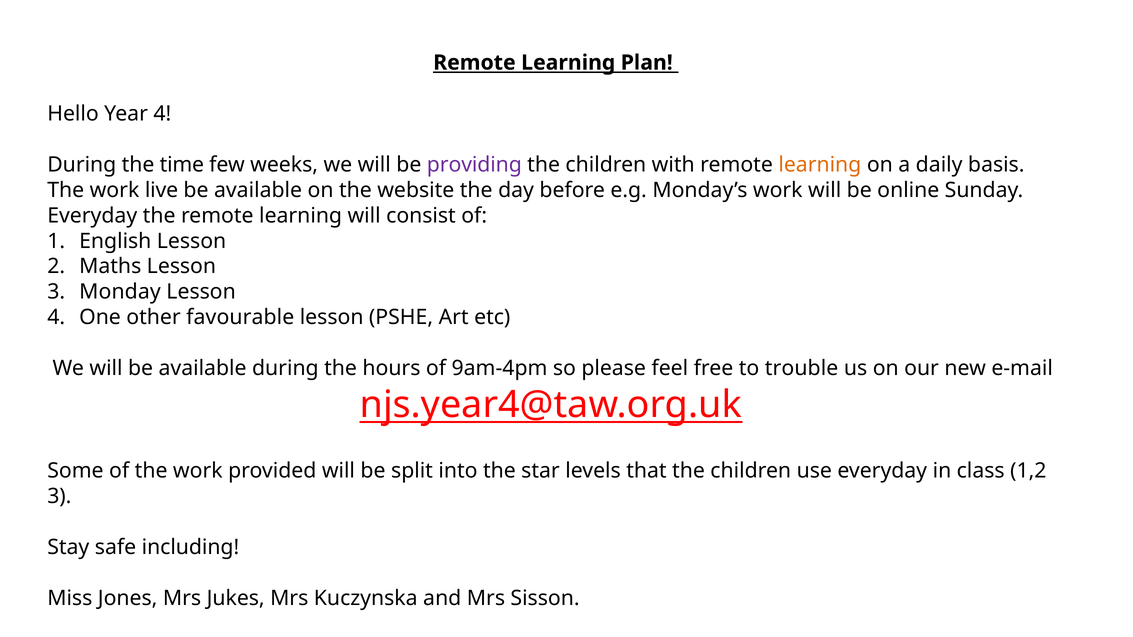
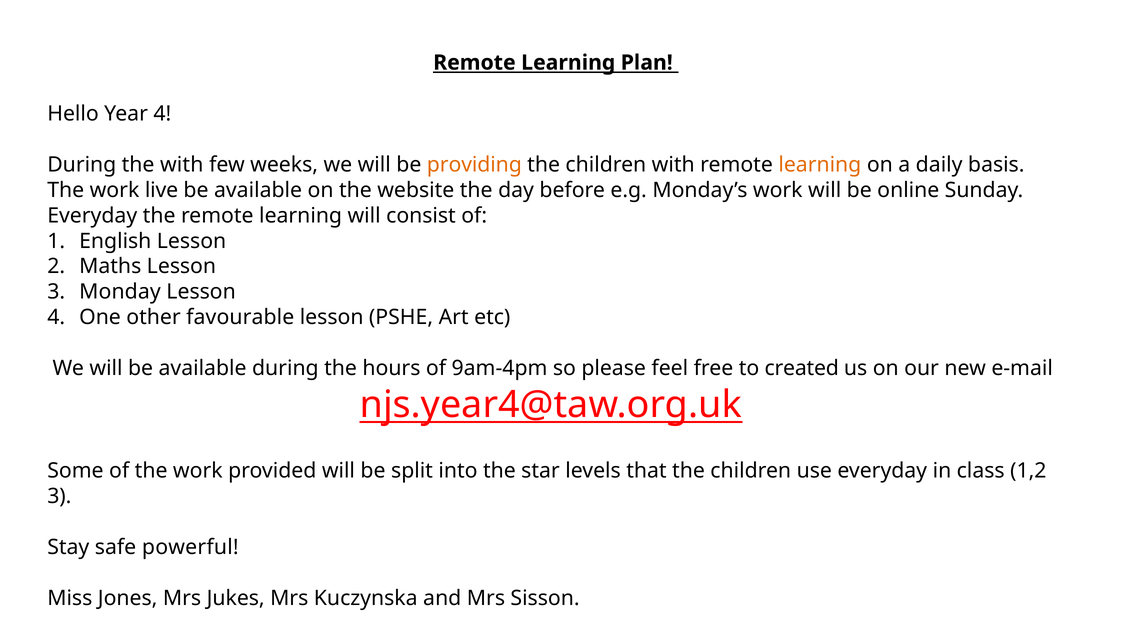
the time: time -> with
providing colour: purple -> orange
trouble: trouble -> created
including: including -> powerful
